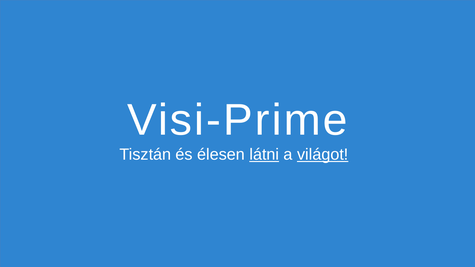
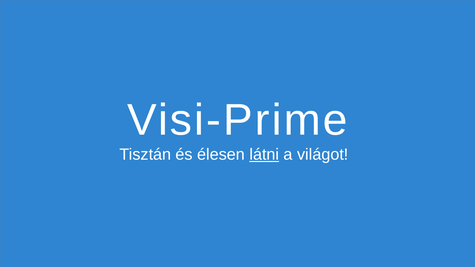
világot underline: present -> none
